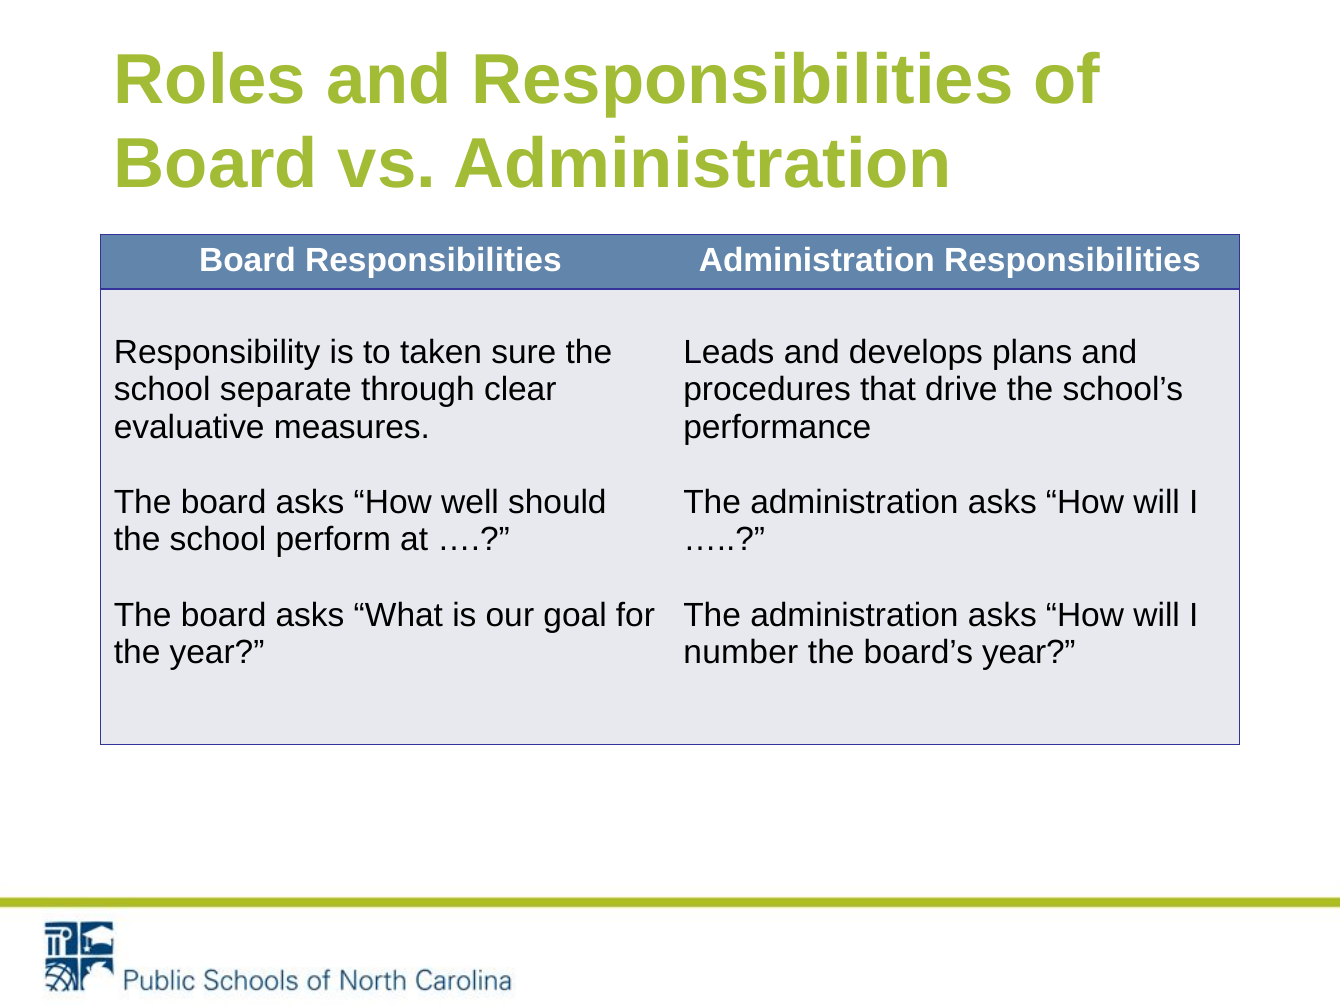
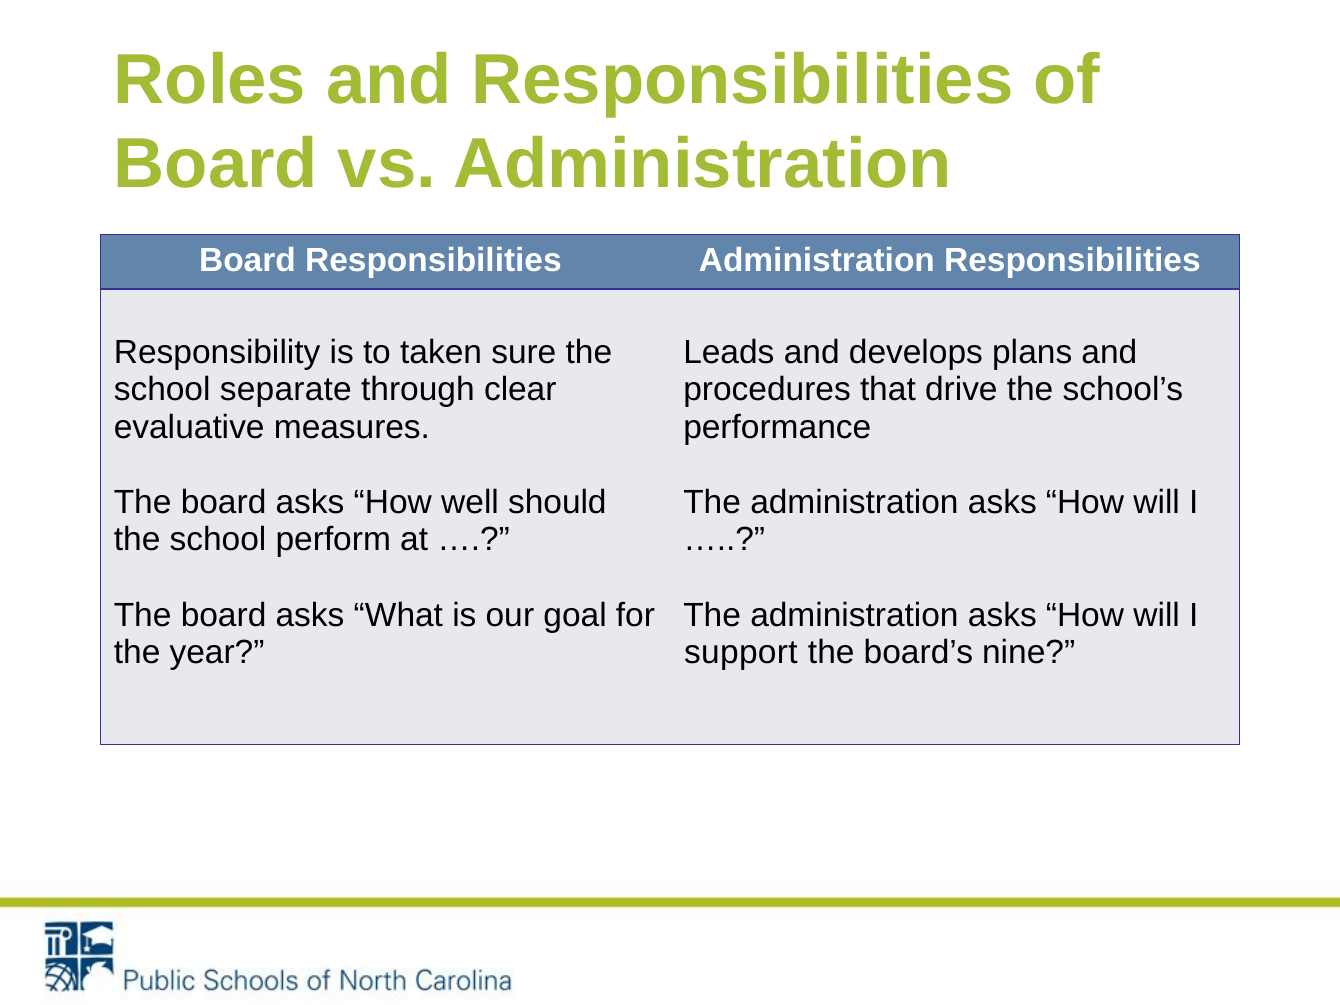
number: number -> support
board’s year: year -> nine
